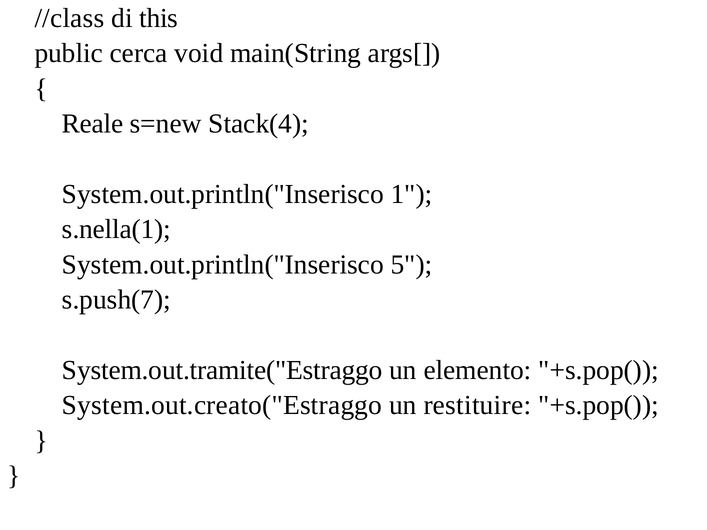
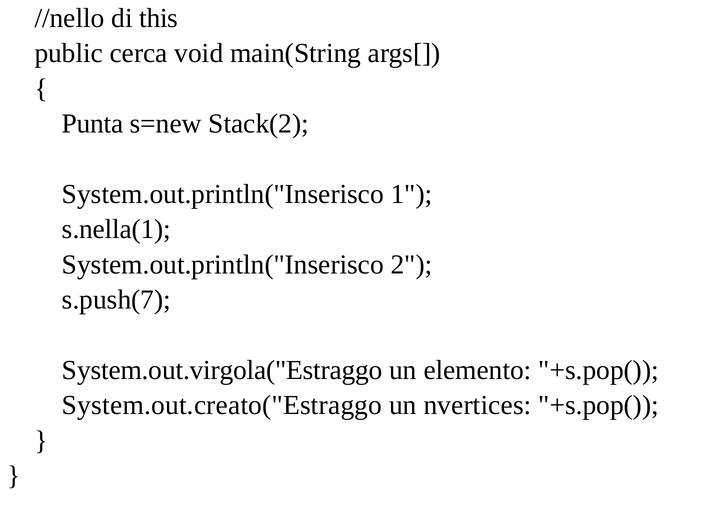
//class: //class -> //nello
Reale: Reale -> Punta
Stack(4: Stack(4 -> Stack(2
5: 5 -> 2
System.out.tramite("Estraggo: System.out.tramite("Estraggo -> System.out.virgola("Estraggo
restituire: restituire -> nvertices
